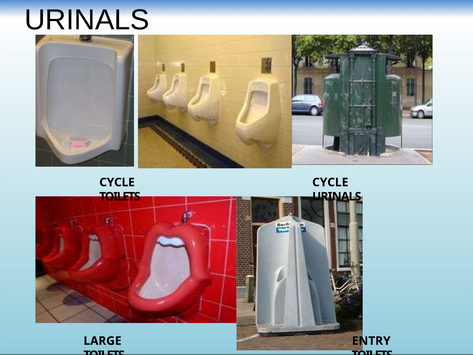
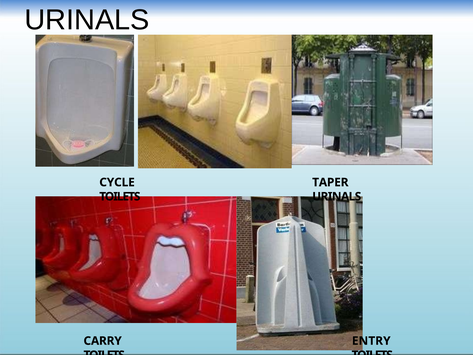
CYCLE at (330, 182): CYCLE -> TAPER
LARGE: LARGE -> CARRY
